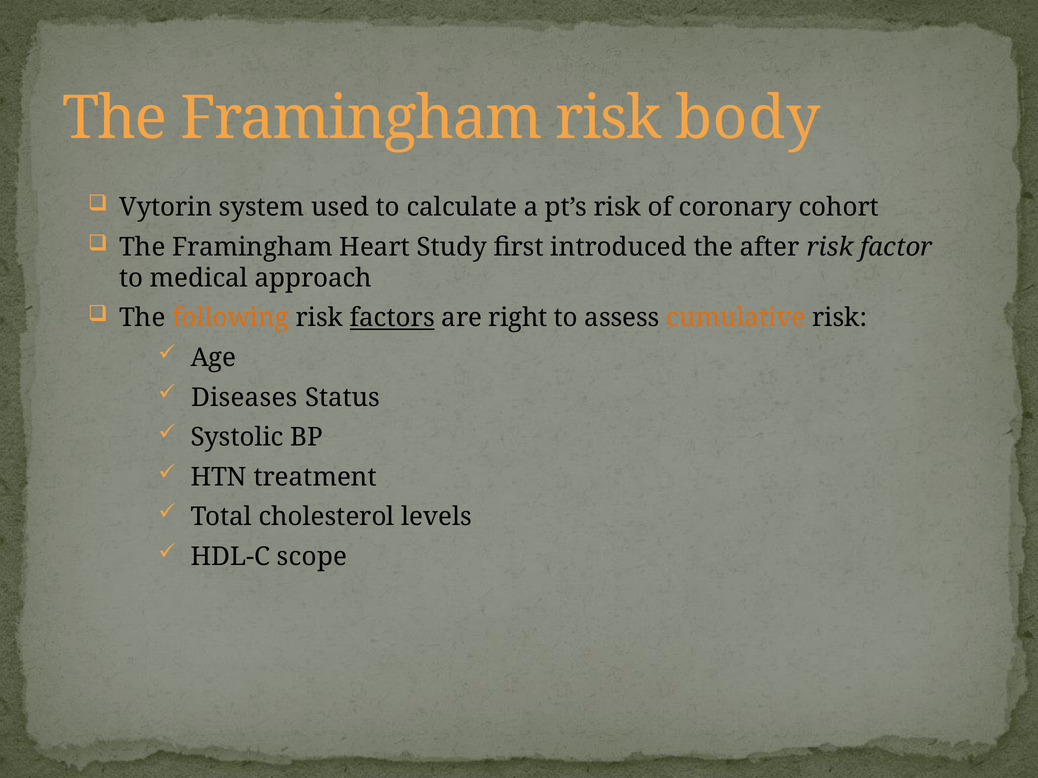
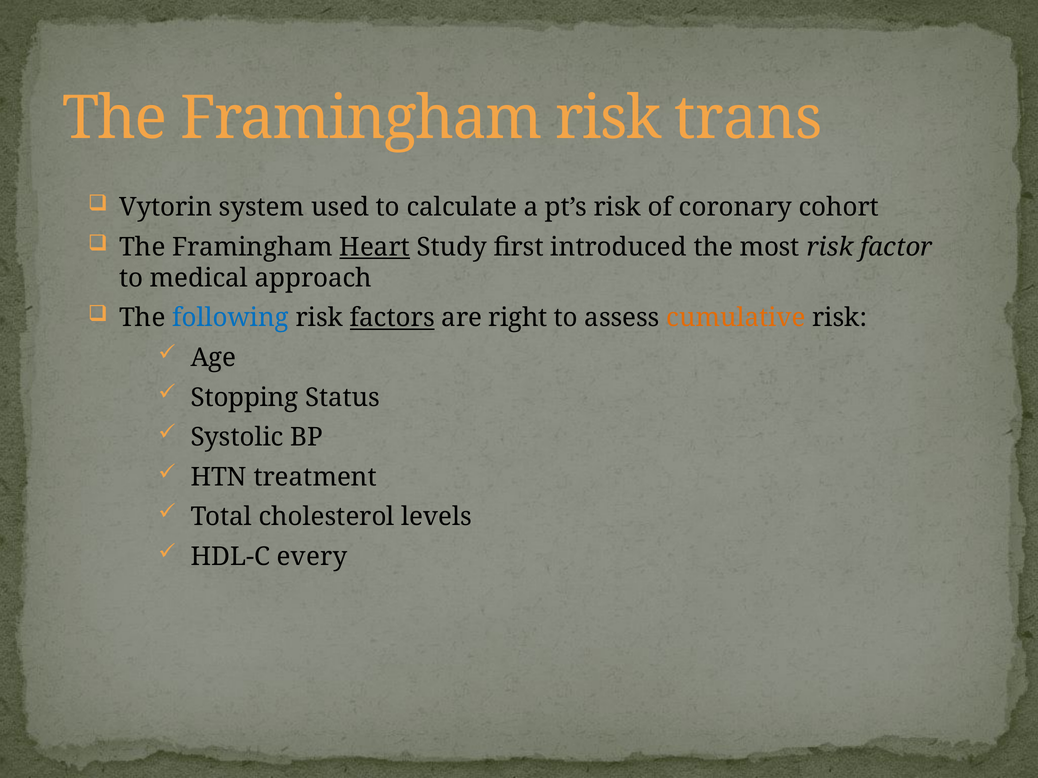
body: body -> trans
Heart underline: none -> present
after: after -> most
following colour: orange -> blue
Diseases: Diseases -> Stopping
scope: scope -> every
